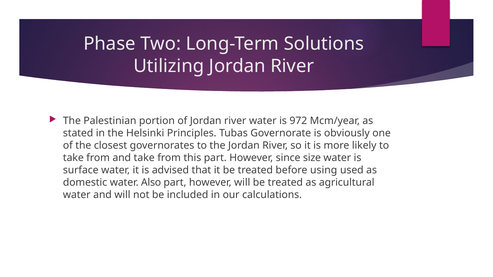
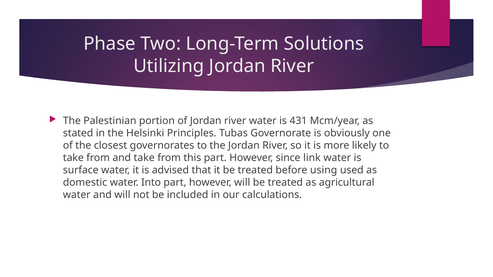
972: 972 -> 431
size: size -> link
Also: Also -> Into
